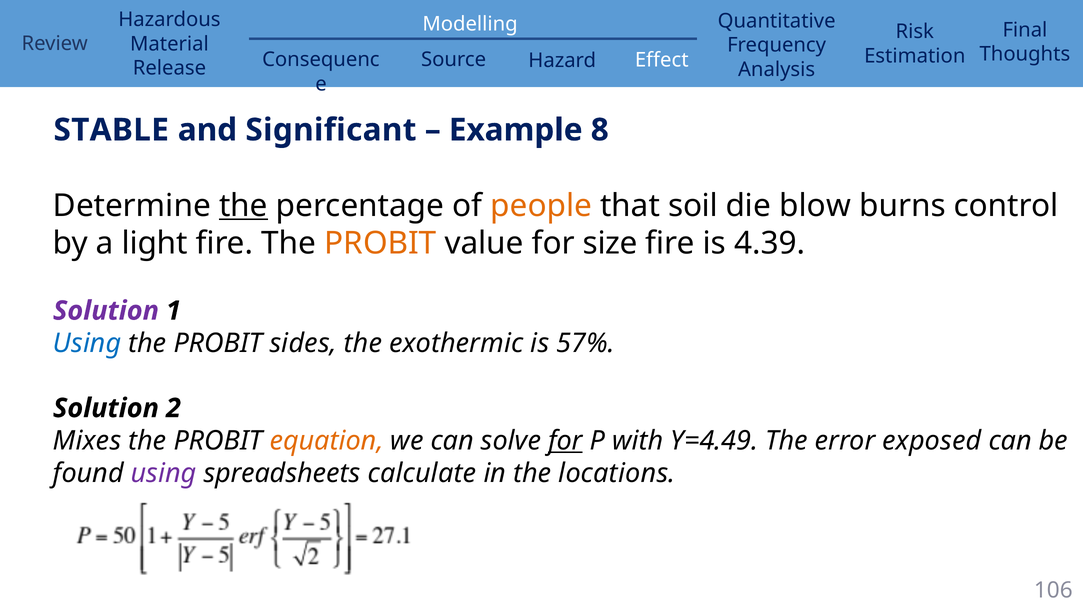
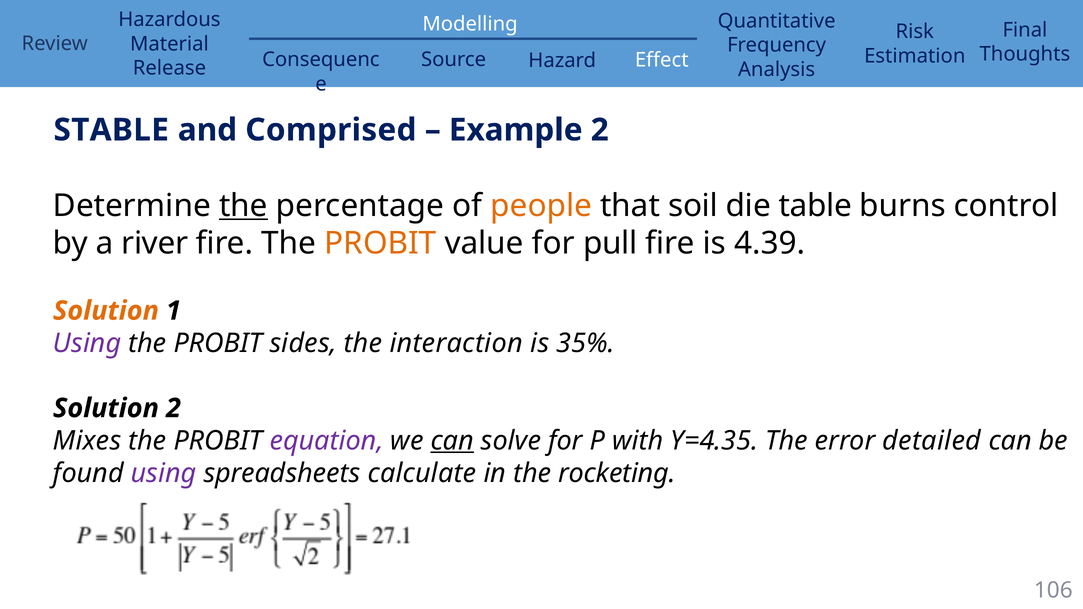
Significant: Significant -> Comprised
Example 8: 8 -> 2
blow: blow -> table
light: light -> river
size: size -> pull
Solution at (106, 311) colour: purple -> orange
Using at (87, 343) colour: blue -> purple
exothermic: exothermic -> interaction
57%: 57% -> 35%
equation colour: orange -> purple
can at (452, 441) underline: none -> present
for at (565, 441) underline: present -> none
Y=4.49: Y=4.49 -> Y=4.35
exposed: exposed -> detailed
locations: locations -> rocketing
